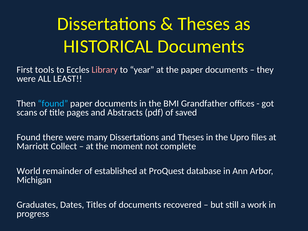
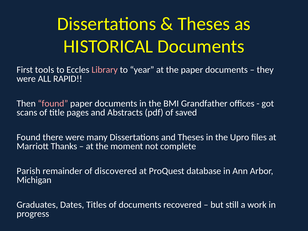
LEAST: LEAST -> RAPID
found at (53, 104) colour: light blue -> pink
Collect: Collect -> Thanks
World: World -> Parish
established: established -> discovered
